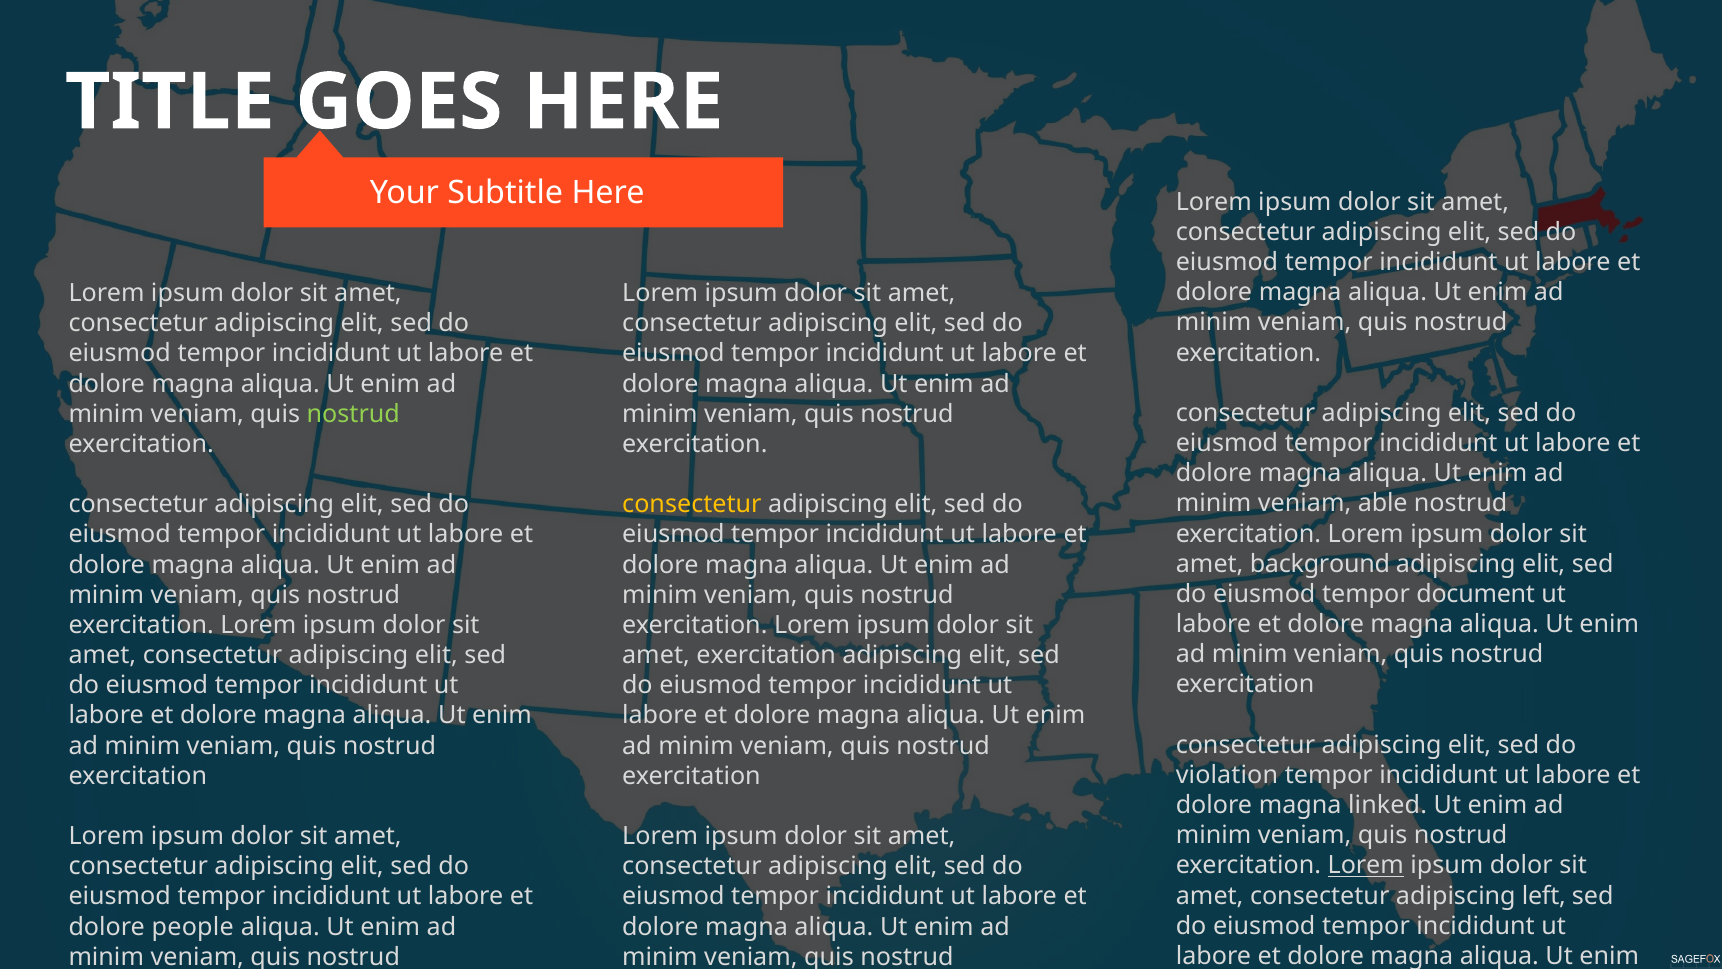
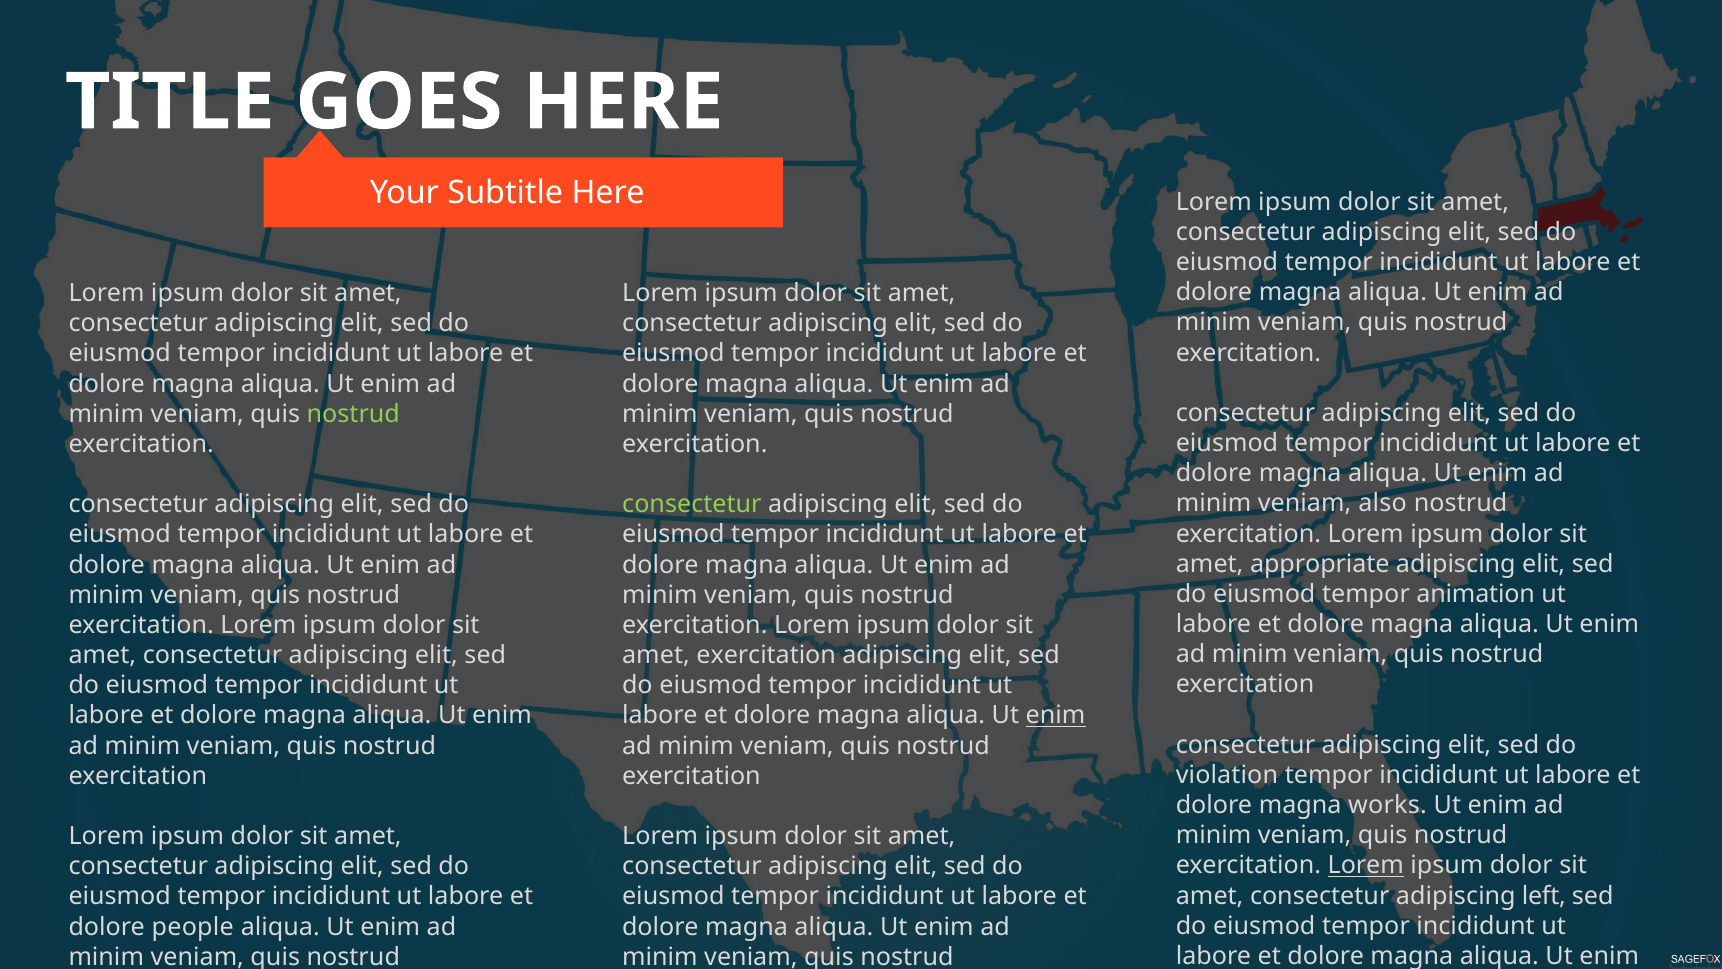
able: able -> also
consectetur at (692, 504) colour: yellow -> light green
background: background -> appropriate
document: document -> animation
enim at (1056, 715) underline: none -> present
linked: linked -> works
